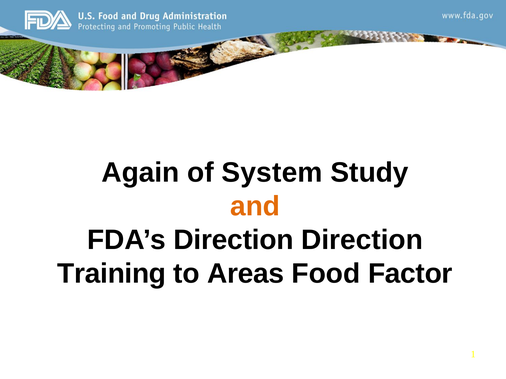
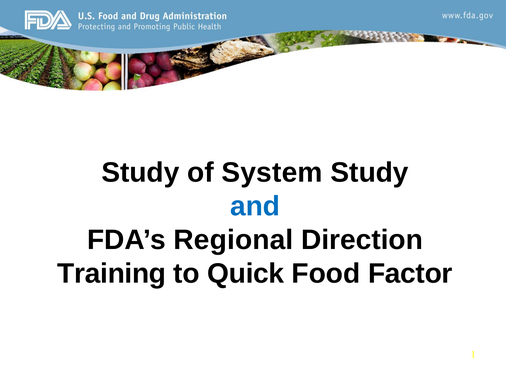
Again at (140, 173): Again -> Study
and colour: orange -> blue
FDA’s Direction: Direction -> Regional
Areas: Areas -> Quick
